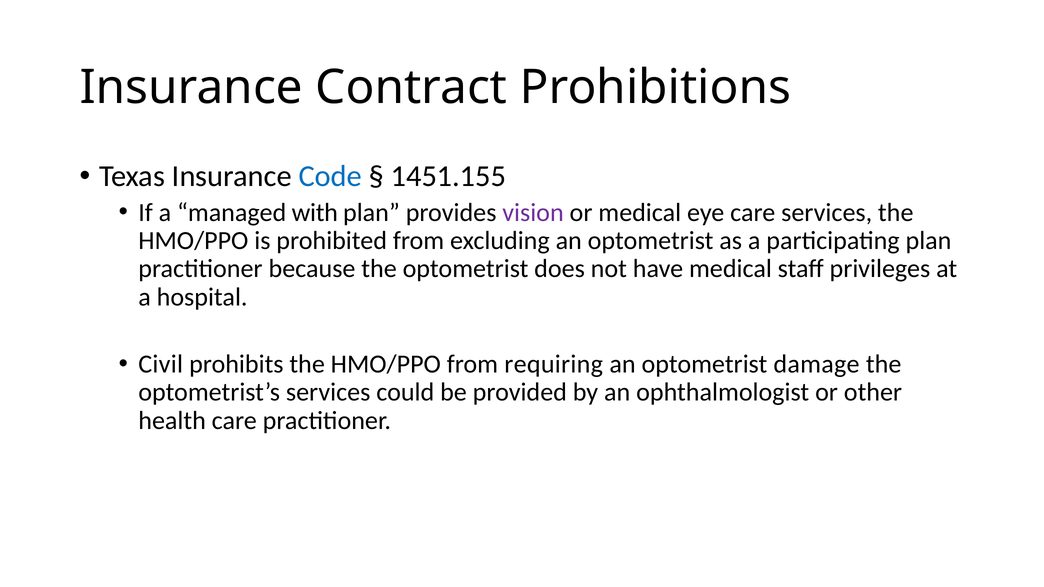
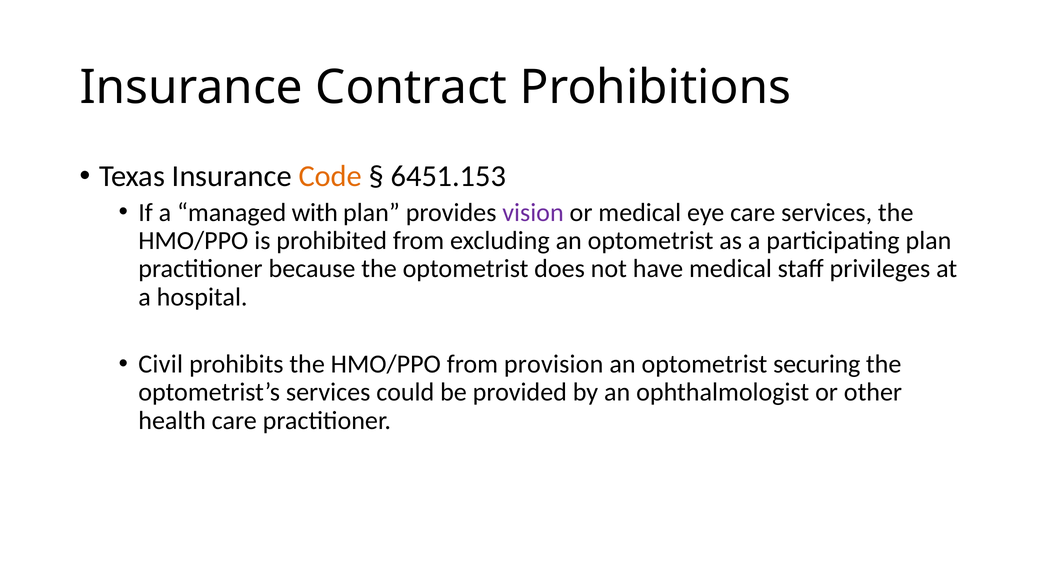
Code colour: blue -> orange
1451.155: 1451.155 -> 6451.153
requiring: requiring -> provision
damage: damage -> securing
